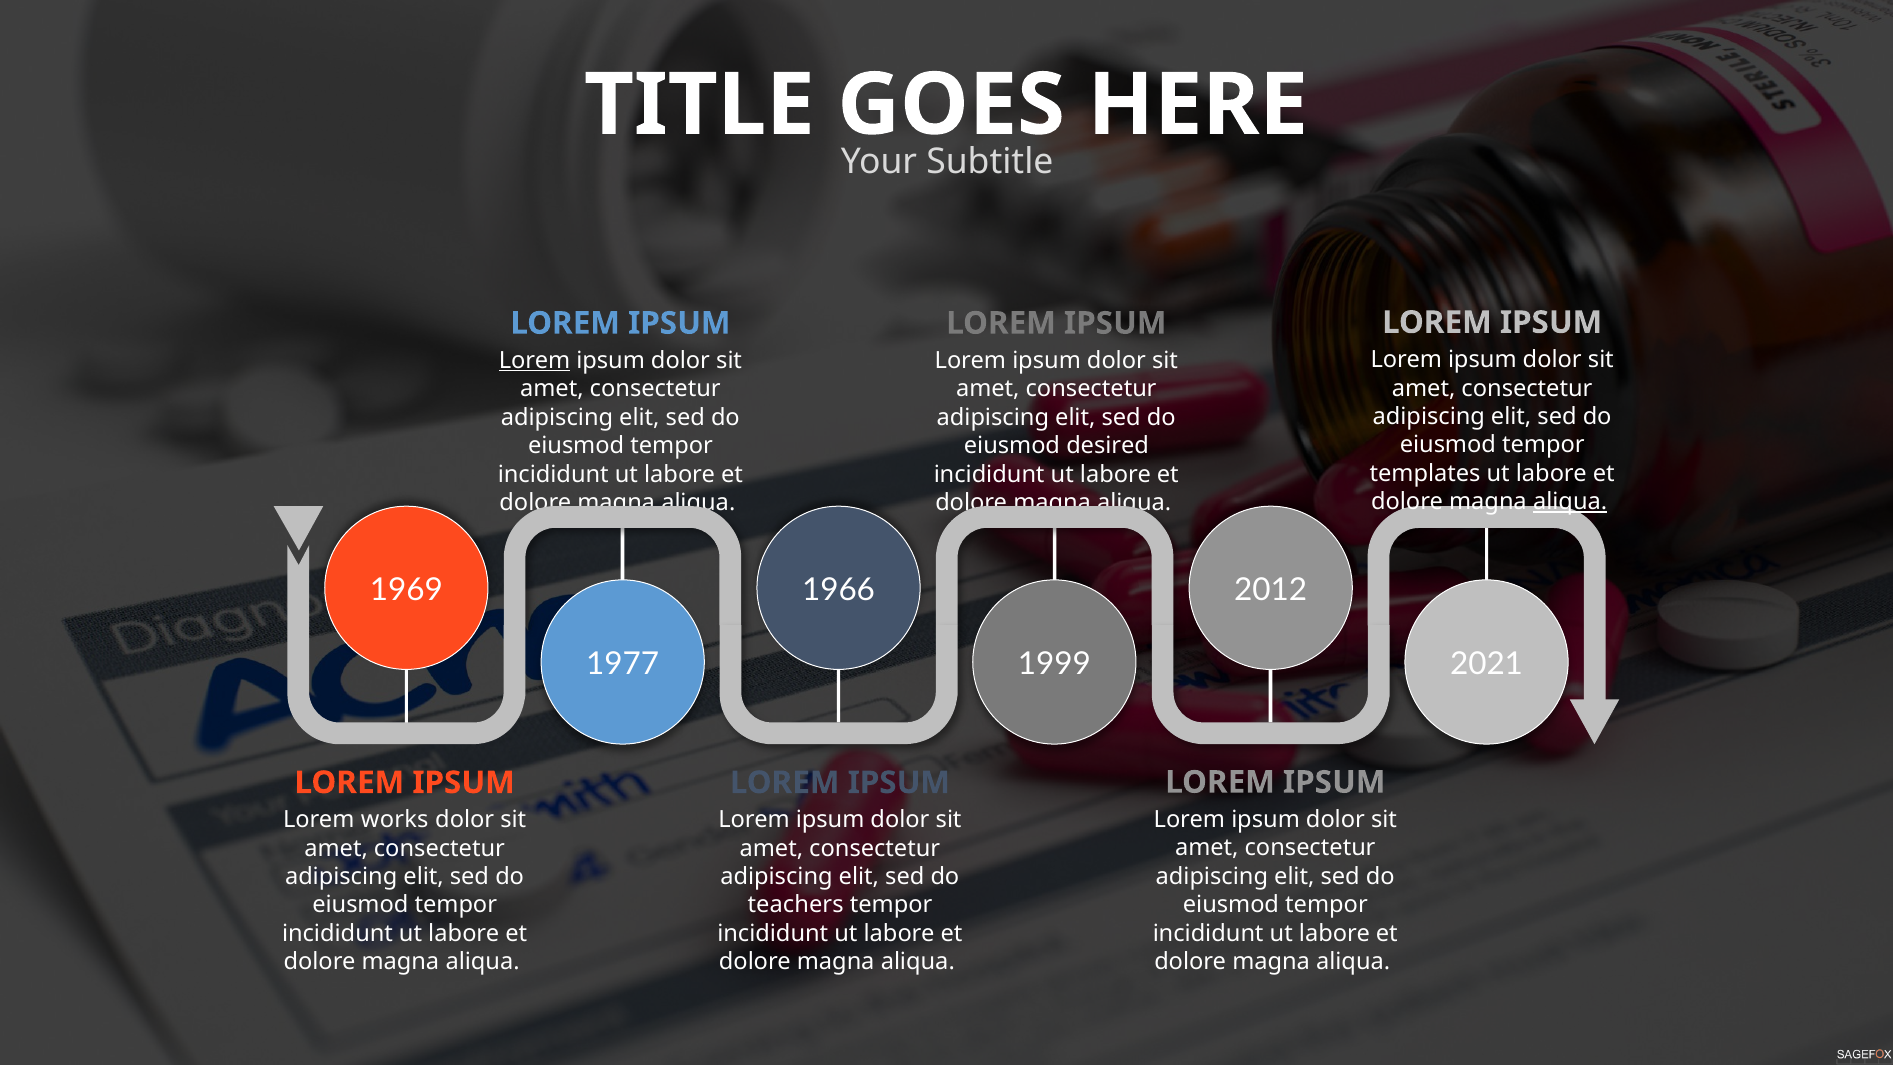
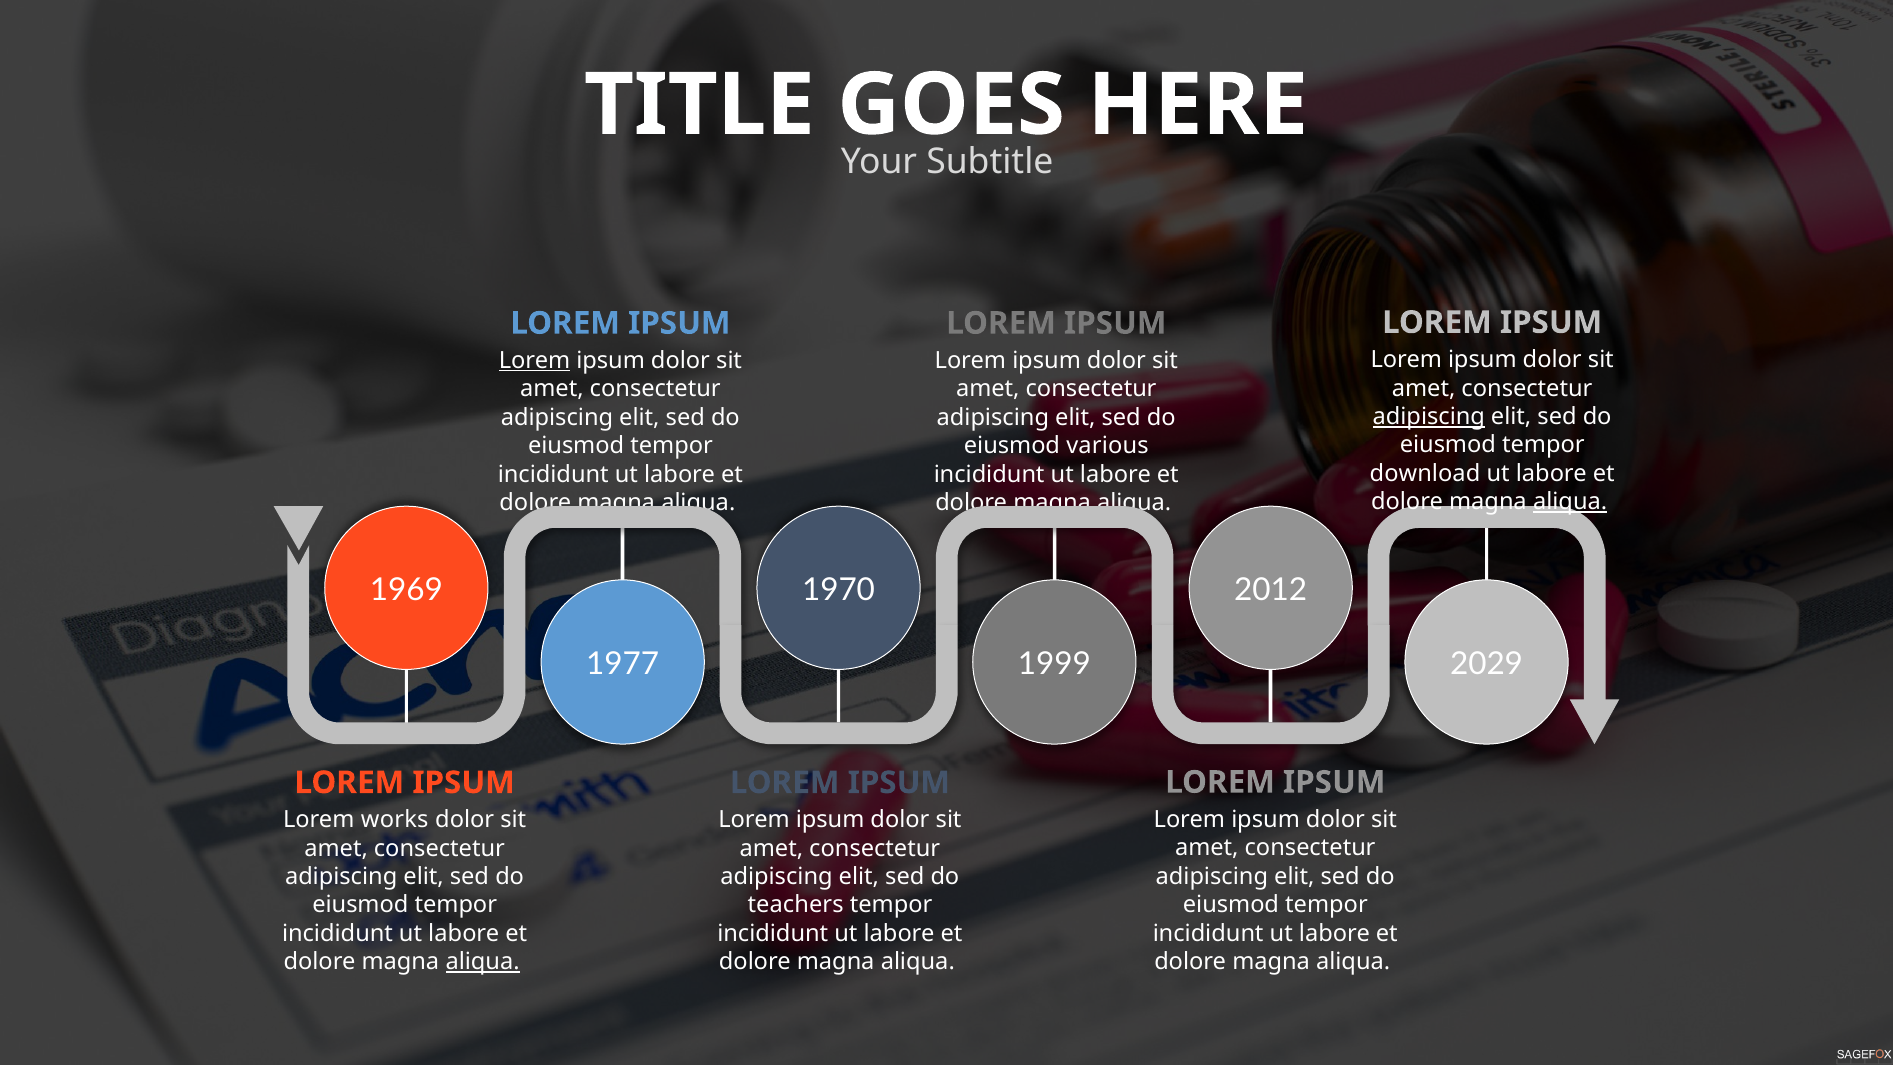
adipiscing at (1429, 417) underline: none -> present
desired: desired -> various
templates: templates -> download
1966: 1966 -> 1970
2021: 2021 -> 2029
aliqua at (483, 962) underline: none -> present
